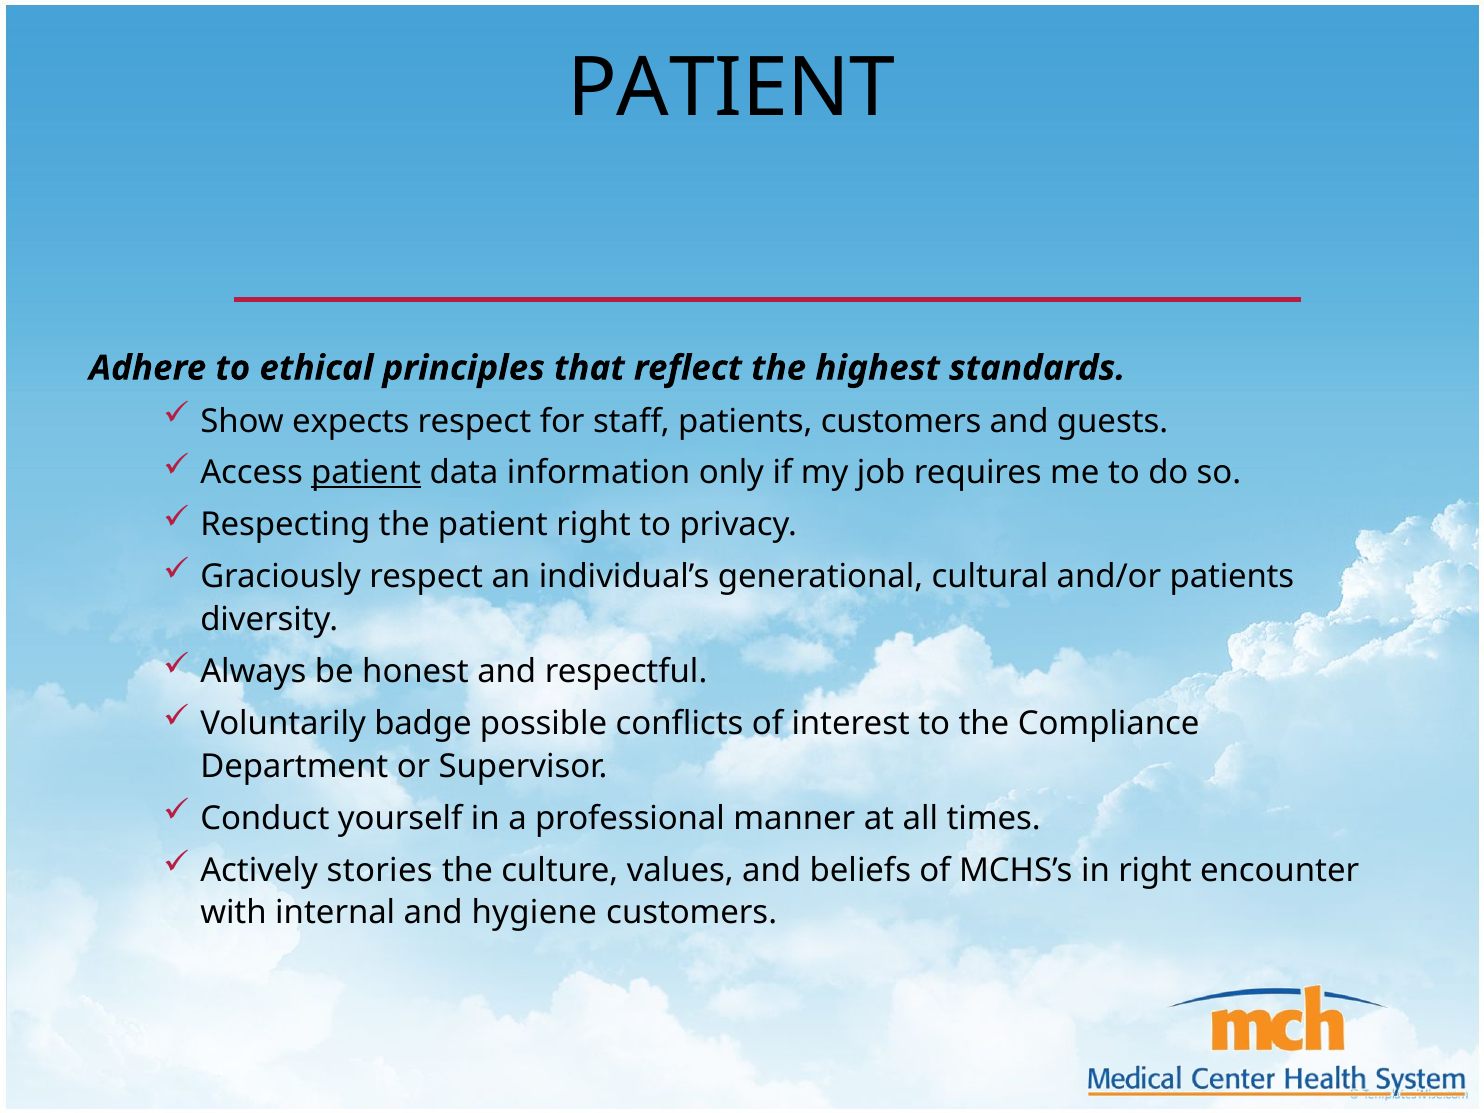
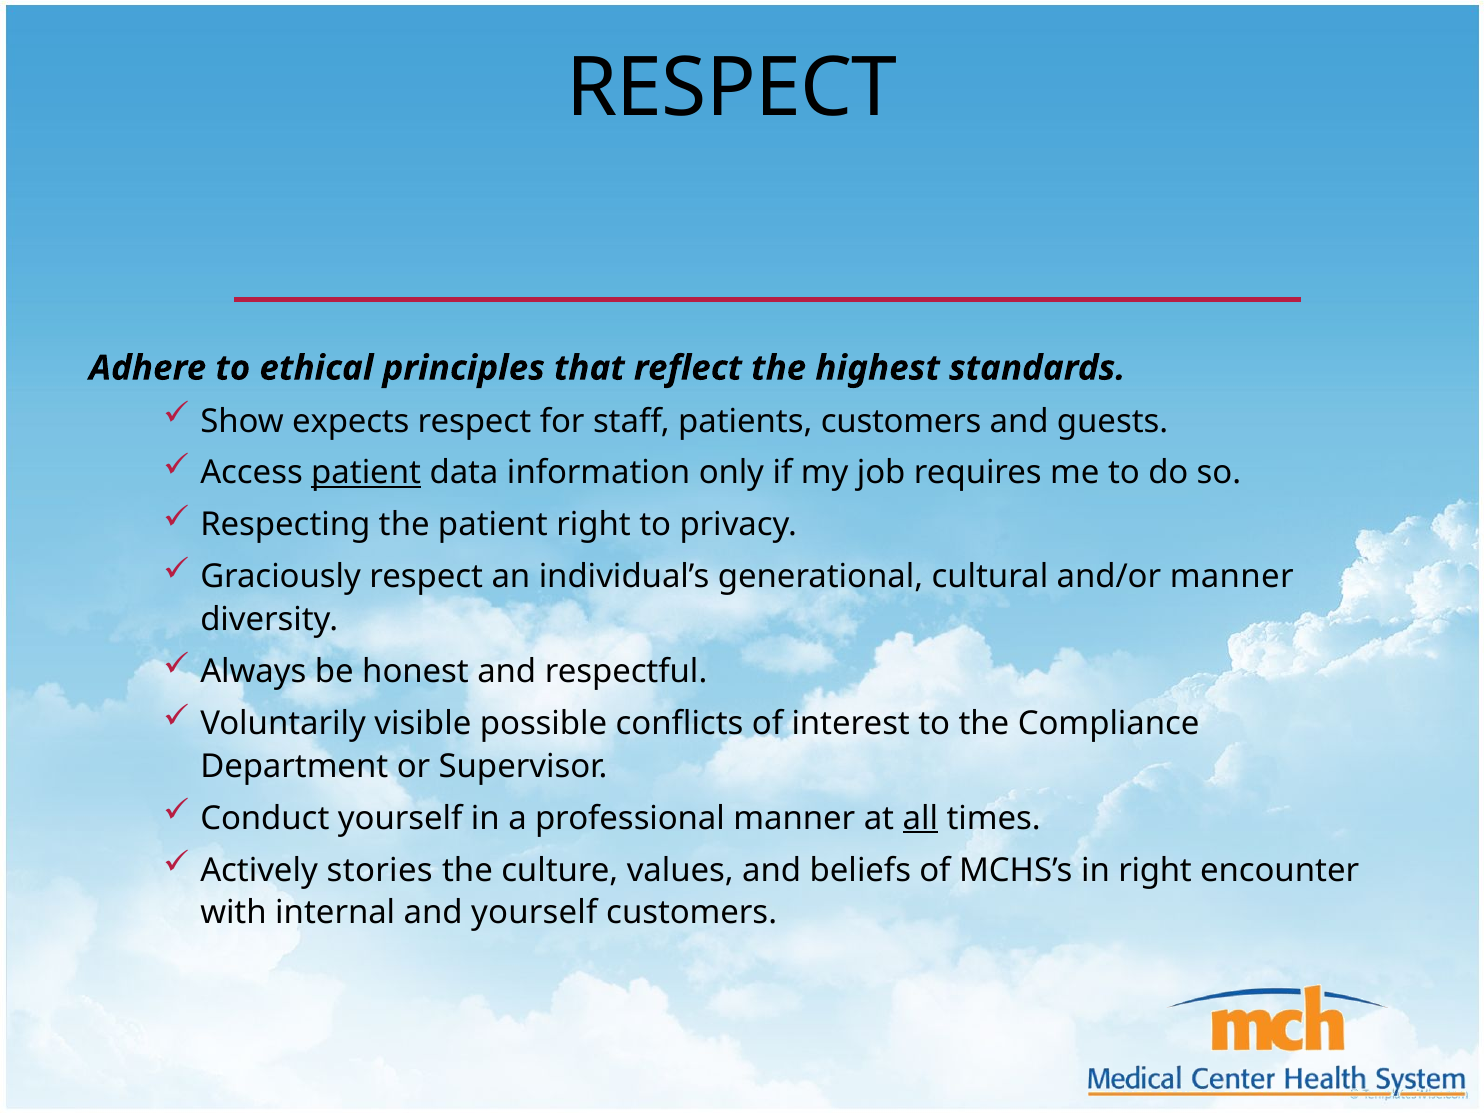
PATIENT at (731, 88): PATIENT -> RESPECT
and/or patients: patients -> manner
badge: badge -> visible
all underline: none -> present
and hygiene: hygiene -> yourself
